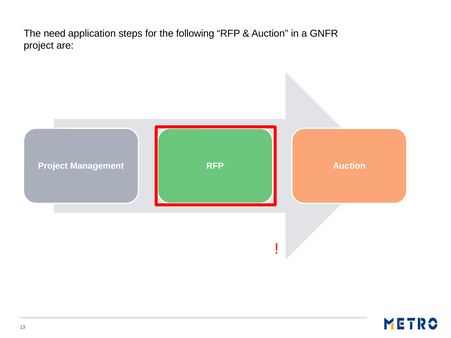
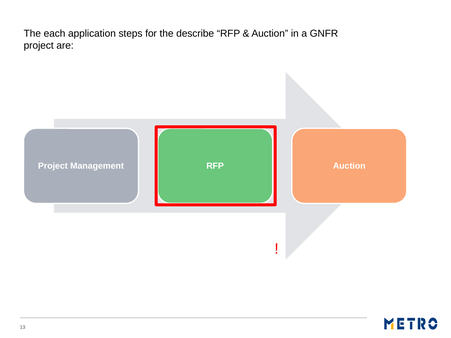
need: need -> each
following: following -> describe
